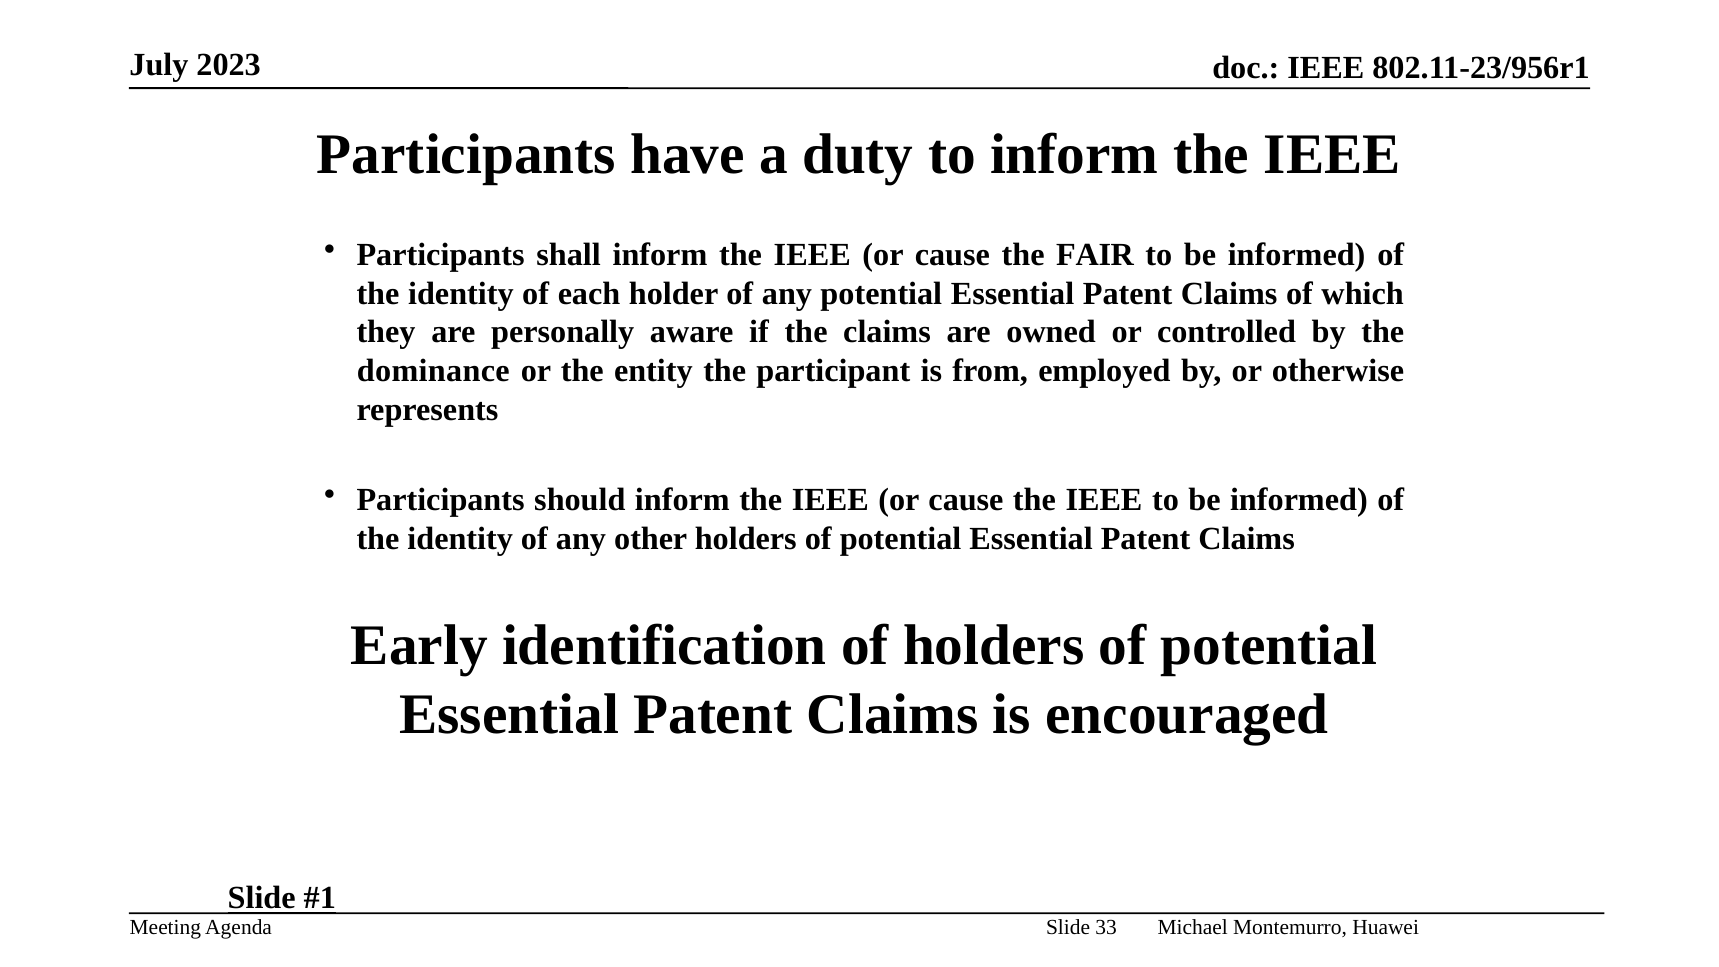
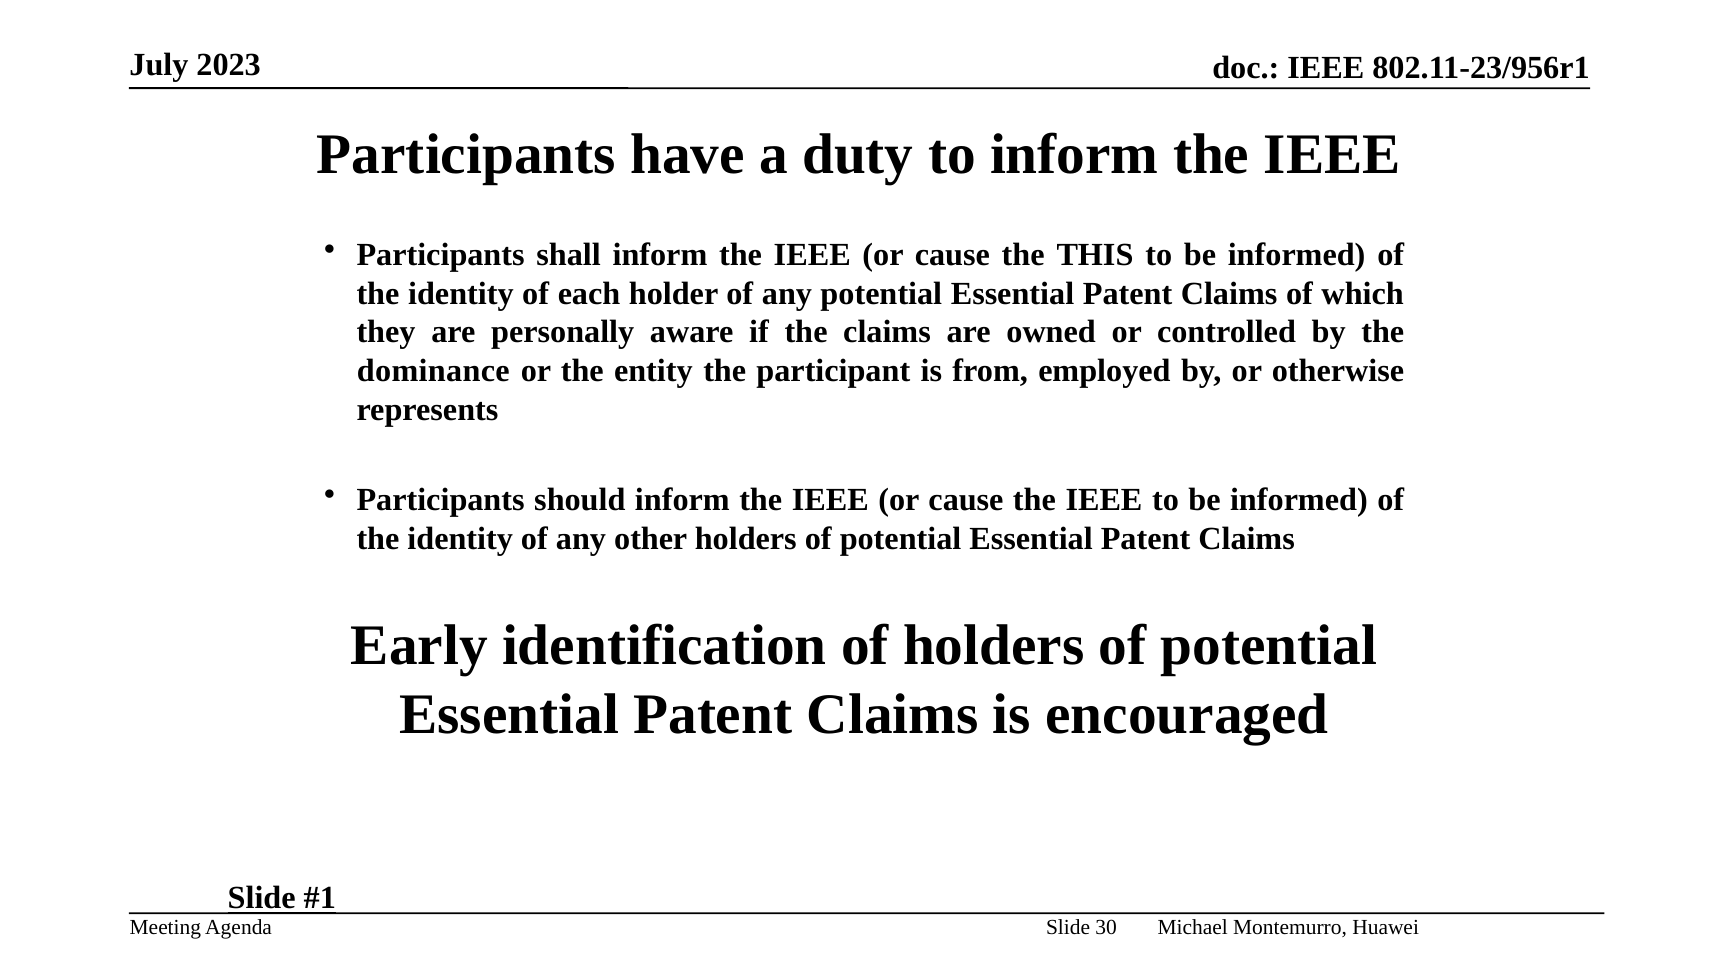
FAIR: FAIR -> THIS
33: 33 -> 30
